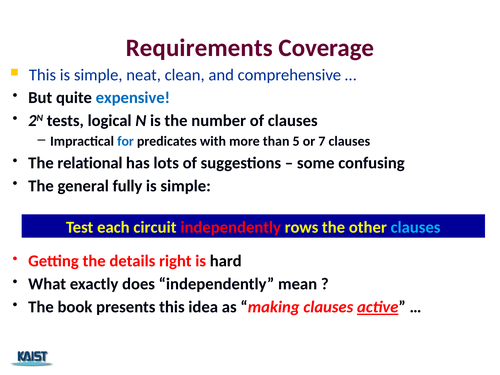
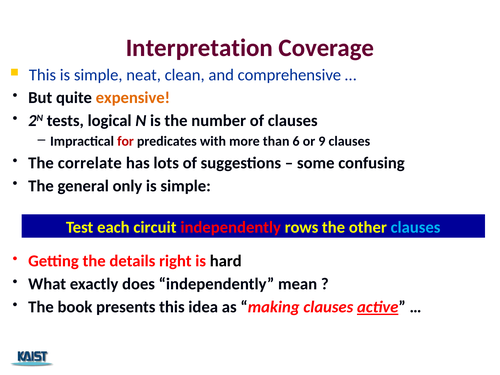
Requirements: Requirements -> Interpretation
expensive colour: blue -> orange
for colour: blue -> red
5: 5 -> 6
7: 7 -> 9
relational: relational -> correlate
fully: fully -> only
